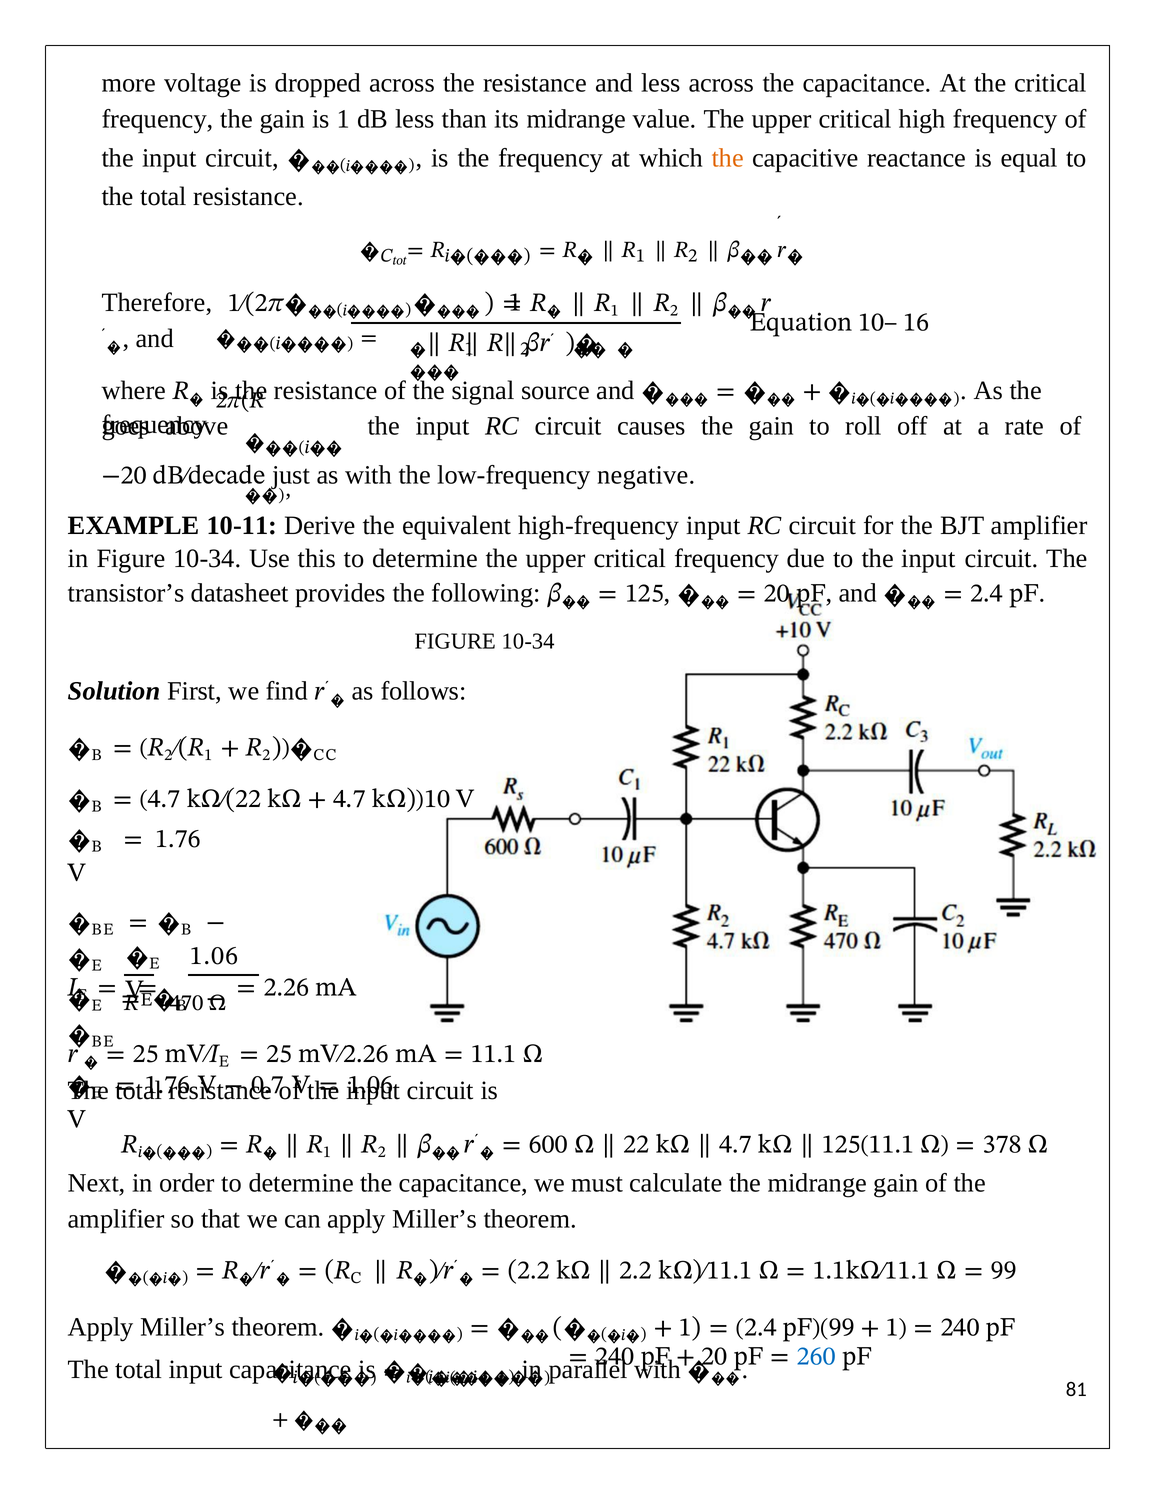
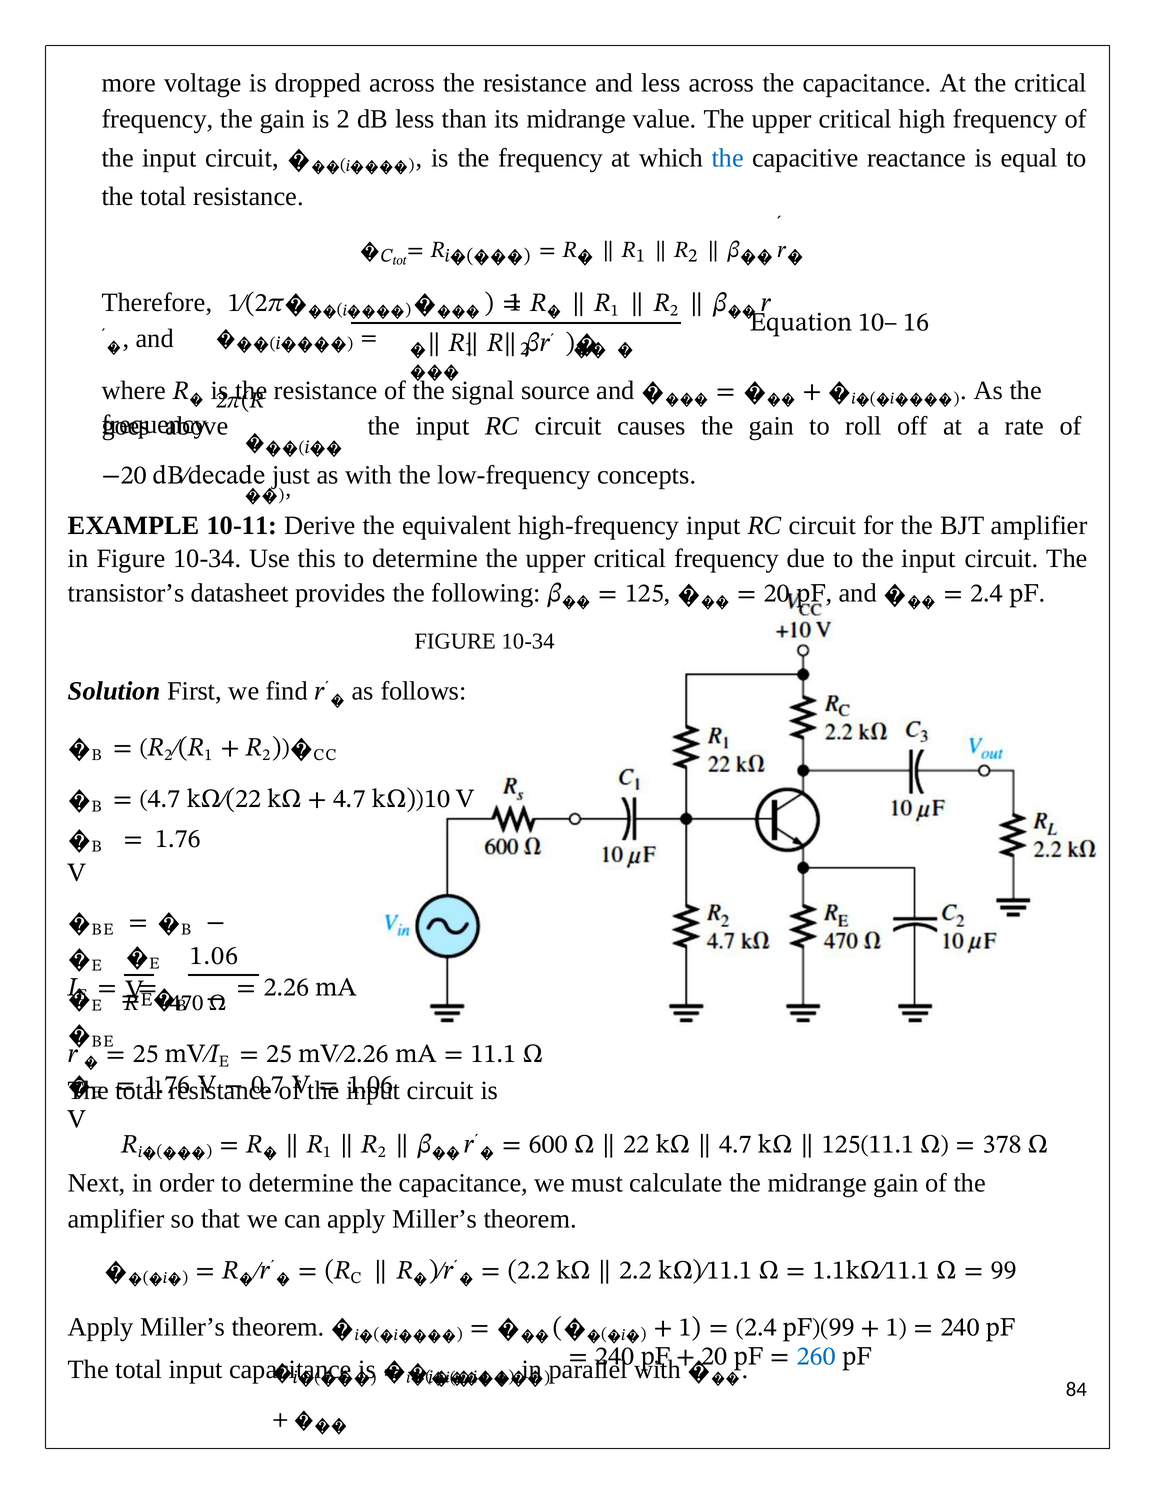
is 1: 1 -> 2
the at (728, 158) colour: orange -> blue
negative: negative -> concepts
81: 81 -> 84
